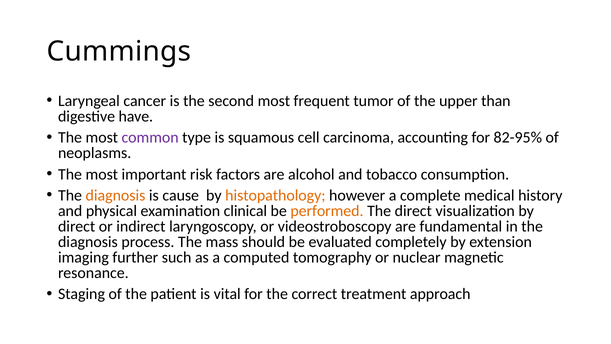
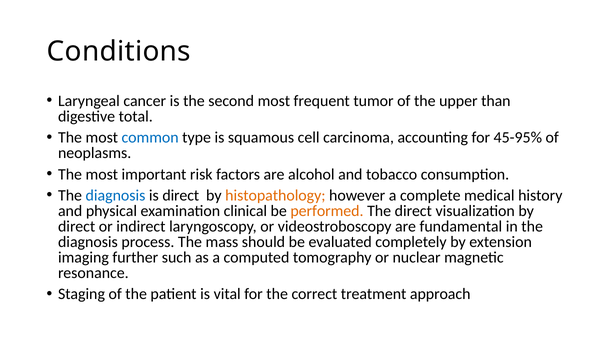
Cummings: Cummings -> Conditions
have: have -> total
common colour: purple -> blue
82-95%: 82-95% -> 45-95%
diagnosis at (115, 195) colour: orange -> blue
is cause: cause -> direct
